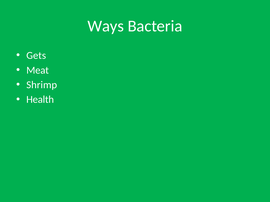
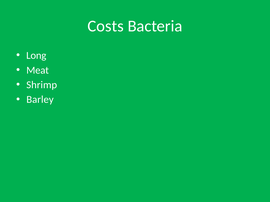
Ways: Ways -> Costs
Gets: Gets -> Long
Health: Health -> Barley
